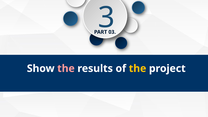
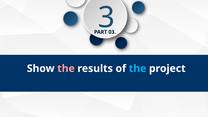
the at (138, 68) colour: yellow -> light blue
